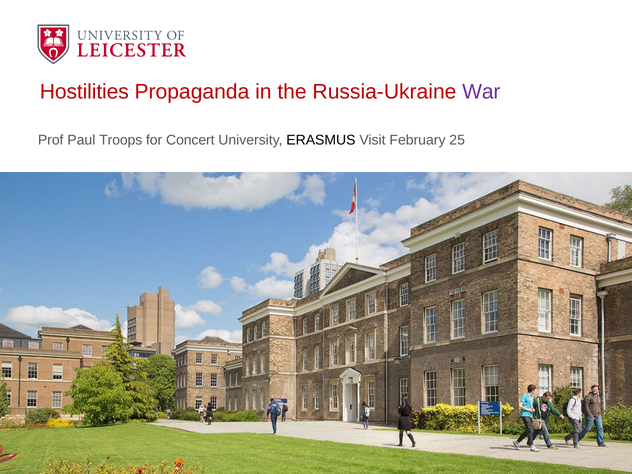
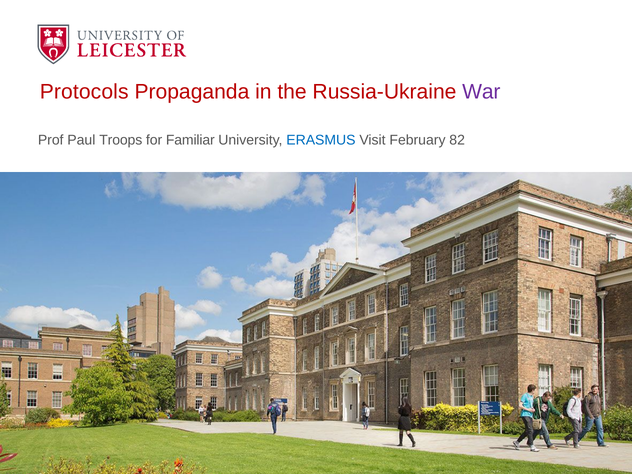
Hostilities: Hostilities -> Protocols
Concert: Concert -> Familiar
ERASMUS colour: black -> blue
25: 25 -> 82
